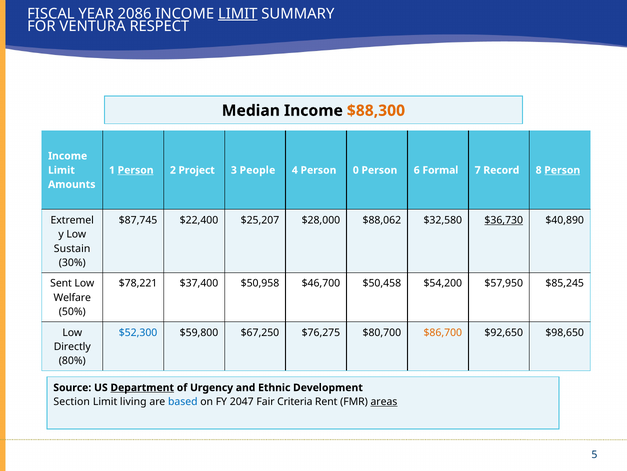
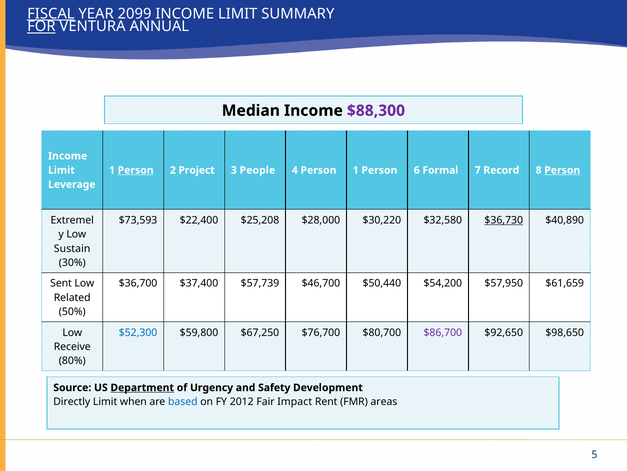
FISCAL underline: none -> present
2086: 2086 -> 2099
LIMIT at (238, 14) underline: present -> none
FOR underline: none -> present
RESPECT: RESPECT -> ANNUAL
$88,300 colour: orange -> purple
Person 0: 0 -> 1
Amounts: Amounts -> Leverage
$87,745: $87,745 -> $73,593
$25,207: $25,207 -> $25,208
$88,062: $88,062 -> $30,220
$78,221: $78,221 -> $36,700
$50,958: $50,958 -> $57,739
$50,458: $50,458 -> $50,440
$85,245: $85,245 -> $61,659
Welfare: Welfare -> Related
$76,275: $76,275 -> $76,700
$86,700 colour: orange -> purple
Directly: Directly -> Receive
Ethnic: Ethnic -> Safety
Section: Section -> Directly
living: living -> when
2047: 2047 -> 2012
Criteria: Criteria -> Impact
areas underline: present -> none
